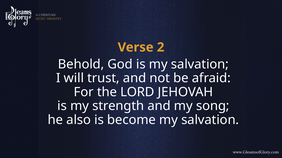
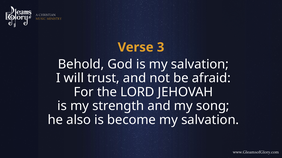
2: 2 -> 3
